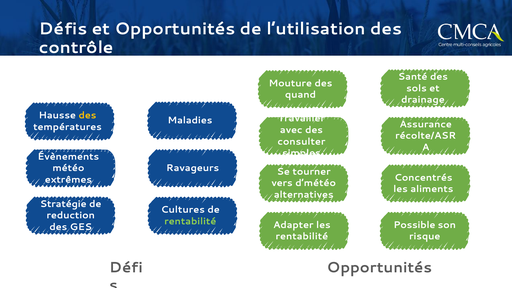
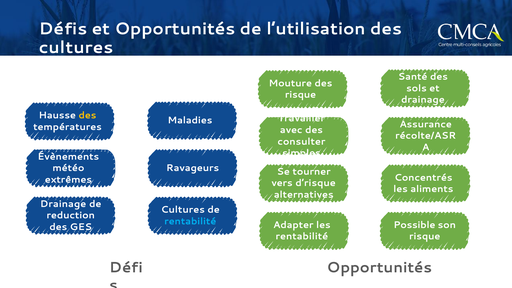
contrôle at (76, 47): contrôle -> cultures
quand at (300, 95): quand -> risque
d’météo: d’météo -> d’risque
Stratégie at (63, 204): Stratégie -> Drainage
rentabilité at (190, 221) colour: light green -> light blue
